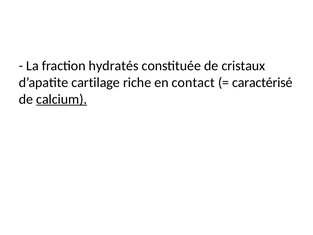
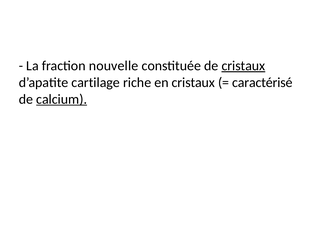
hydratés: hydratés -> nouvelle
cristaux at (243, 66) underline: none -> present
en contact: contact -> cristaux
